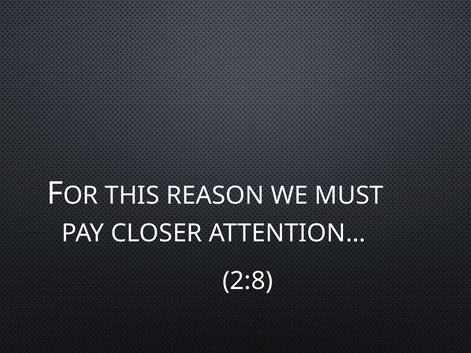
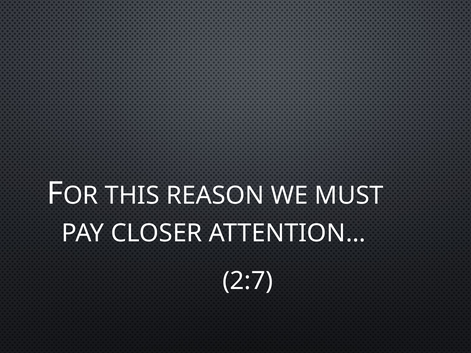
2:8: 2:8 -> 2:7
